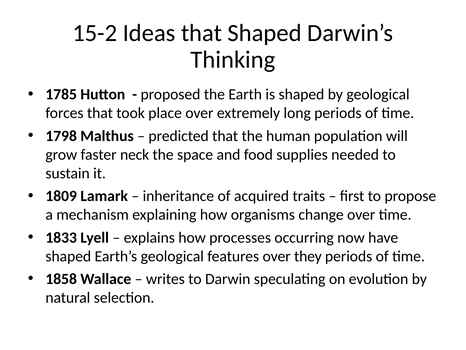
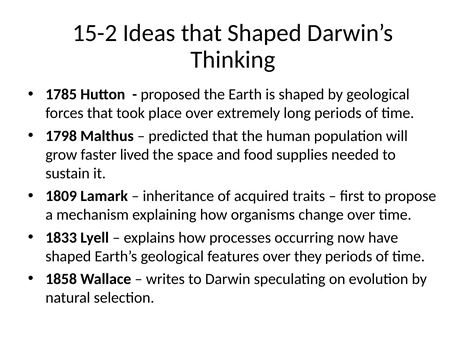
neck: neck -> lived
